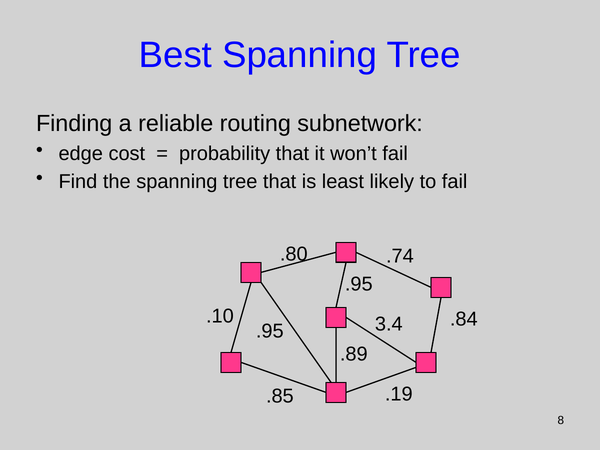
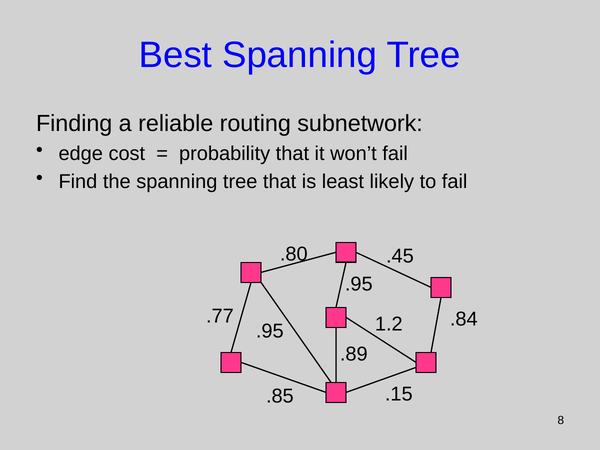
.74: .74 -> .45
.10: .10 -> .77
3.4: 3.4 -> 1.2
.19: .19 -> .15
